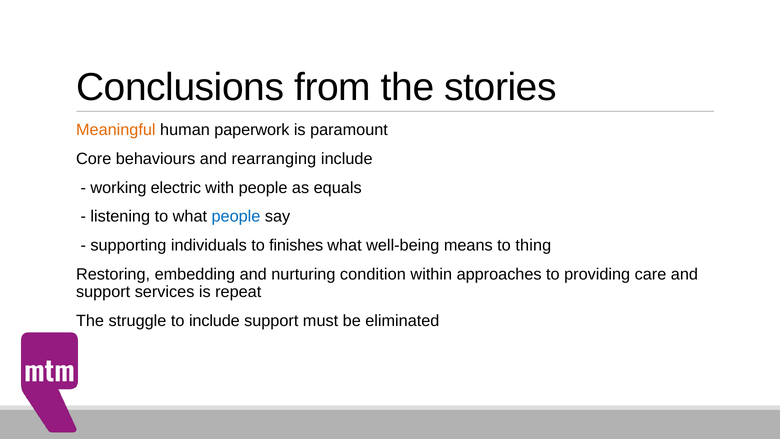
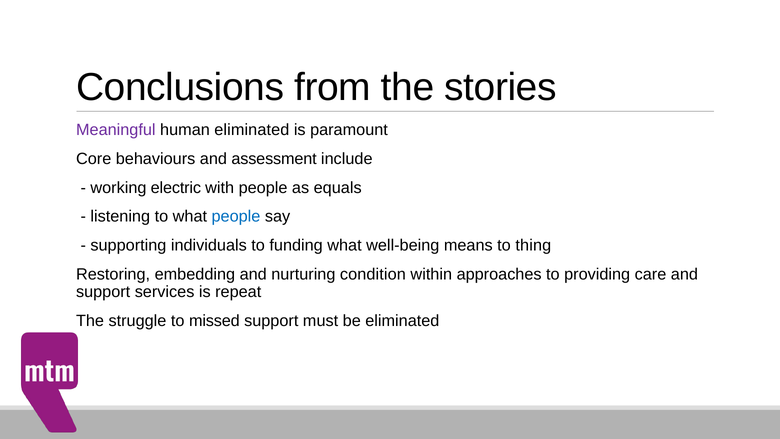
Meaningful colour: orange -> purple
human paperwork: paperwork -> eliminated
rearranging: rearranging -> assessment
finishes: finishes -> funding
to include: include -> missed
